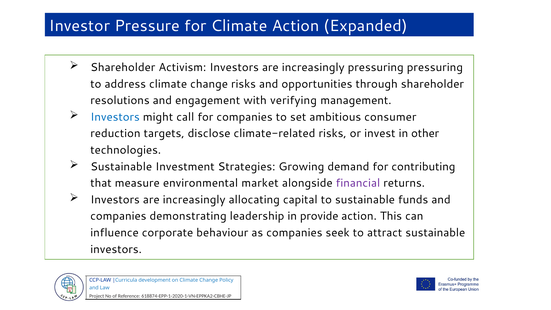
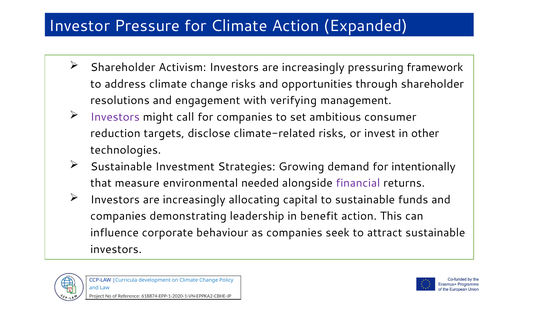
pressuring pressuring: pressuring -> framework
Investors at (115, 117) colour: blue -> purple
contributing: contributing -> intentionally
market: market -> needed
provide: provide -> benefit
